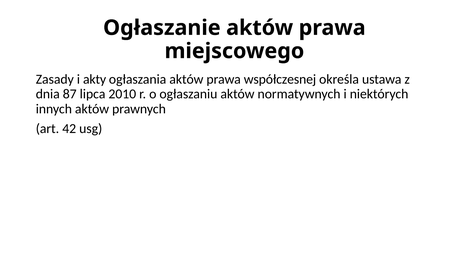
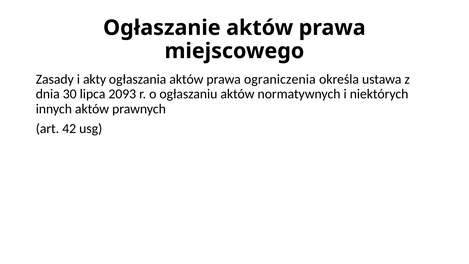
współczesnej: współczesnej -> ograniczenia
87: 87 -> 30
2010: 2010 -> 2093
